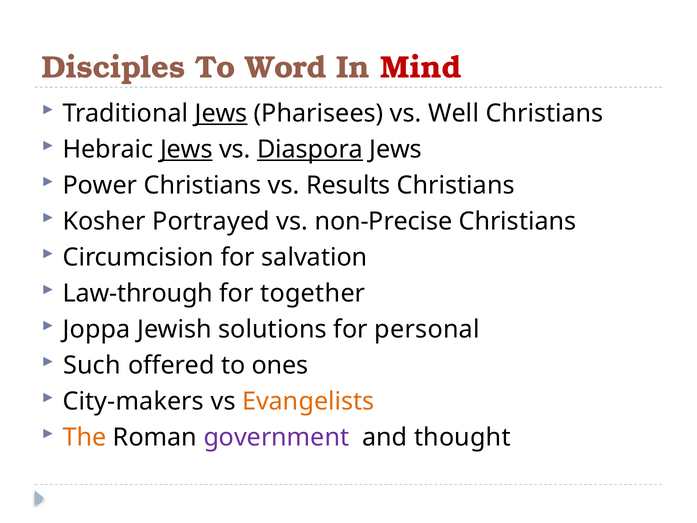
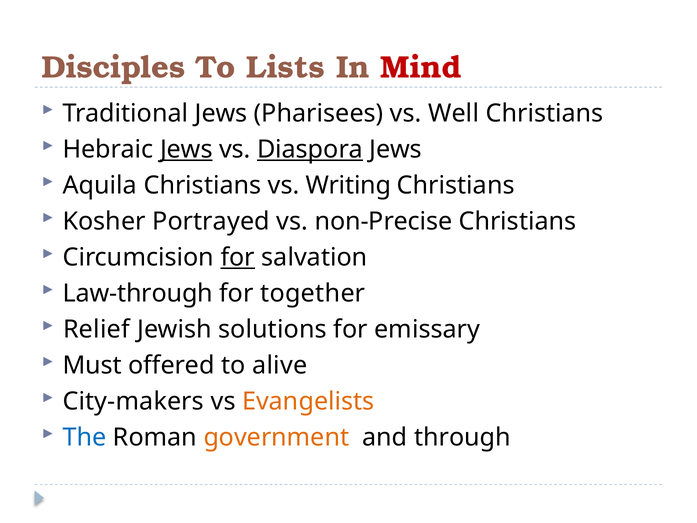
Word: Word -> Lists
Jews at (221, 113) underline: present -> none
Power: Power -> Aquila
Results: Results -> Writing
for at (238, 257) underline: none -> present
Joppa: Joppa -> Relief
personal: personal -> emissary
Such: Such -> Must
ones: ones -> alive
The colour: orange -> blue
government colour: purple -> orange
thought: thought -> through
